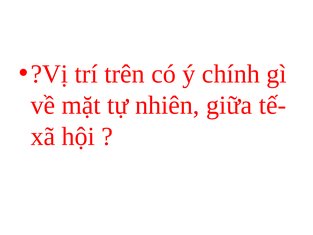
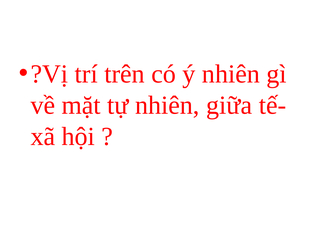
ý chính: chính -> nhiên
